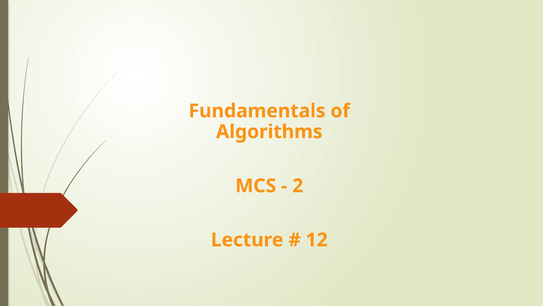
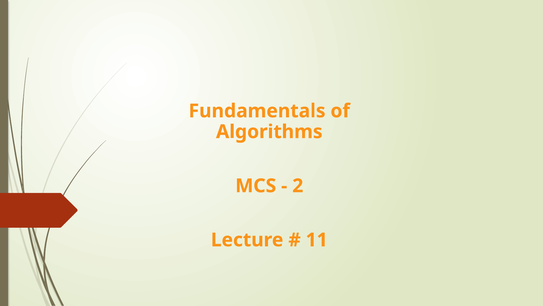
12: 12 -> 11
